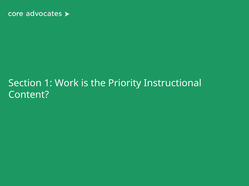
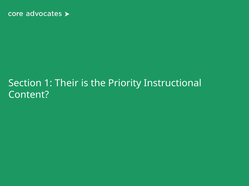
Work: Work -> Their
